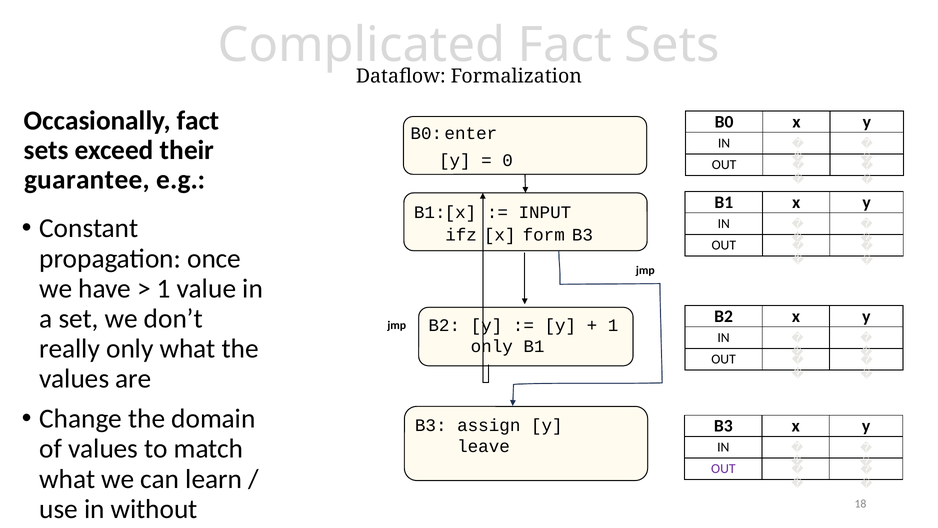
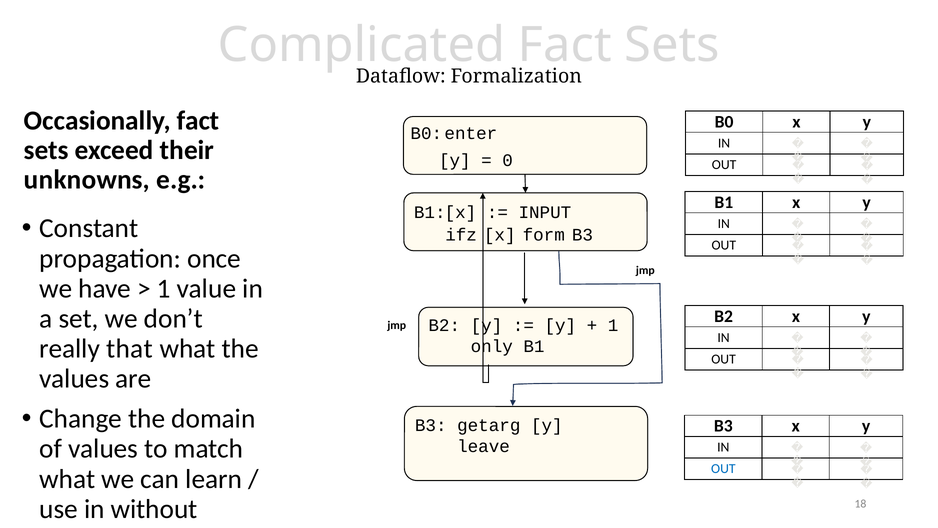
guarantee: guarantee -> unknowns
really only: only -> that
assign: assign -> getarg
OUT at (723, 469) colour: purple -> blue
